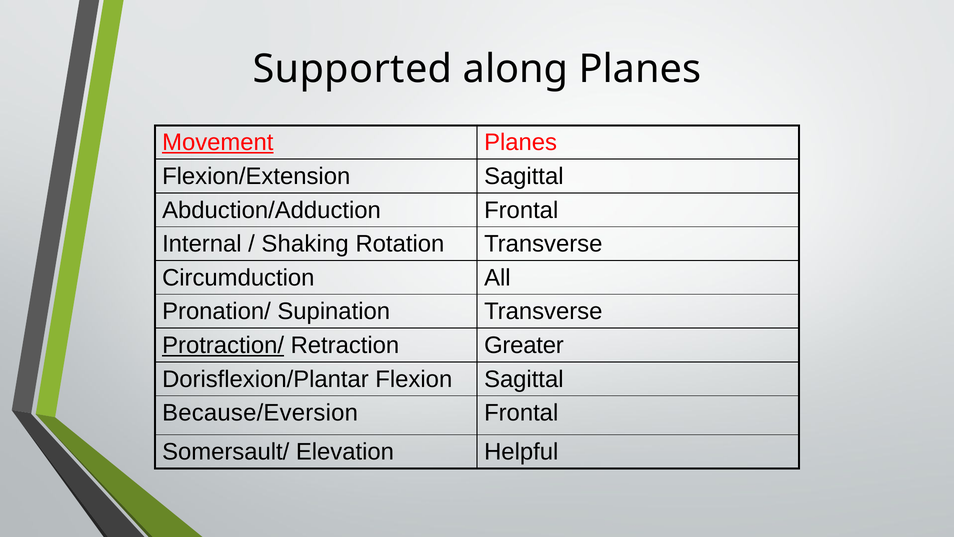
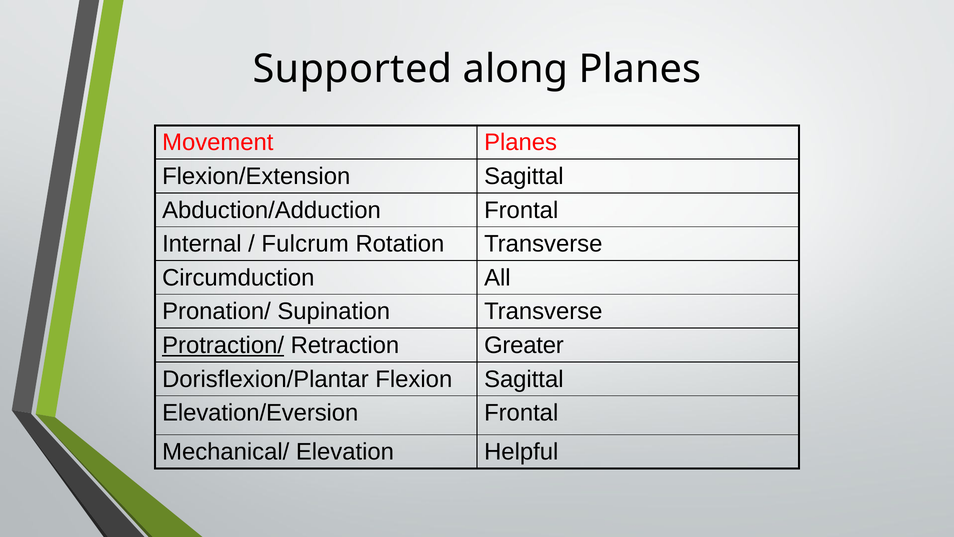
Movement underline: present -> none
Shaking: Shaking -> Fulcrum
Because/Eversion: Because/Eversion -> Elevation/Eversion
Somersault/: Somersault/ -> Mechanical/
